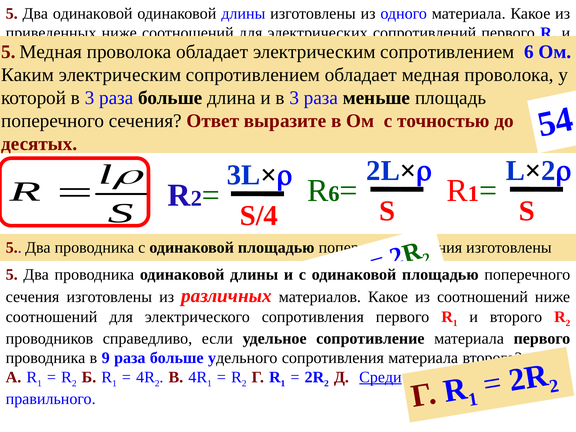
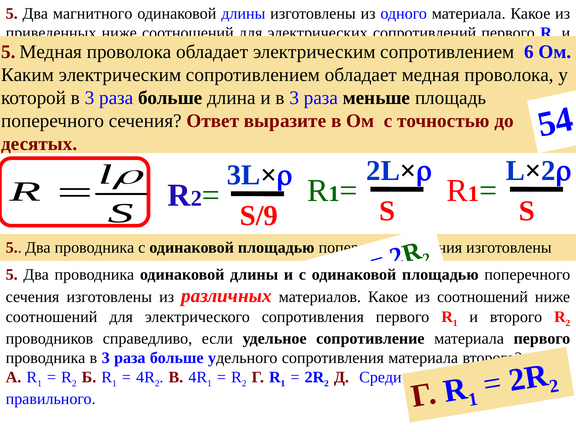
Два одинаковой: одинаковой -> магнитного
6 at (334, 194): 6 -> 1
S/4: S/4 -> S/9
проводника в 9: 9 -> 3
Среди at (380, 377) underline: present -> none
